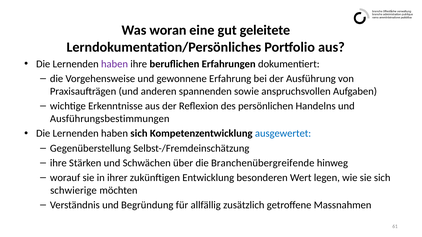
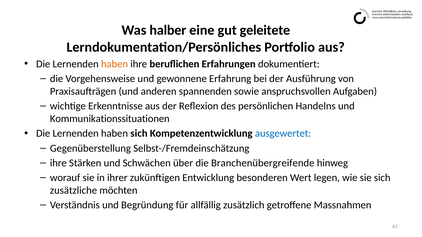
woran: woran -> halber
haben at (114, 64) colour: purple -> orange
Ausführungsbestimmungen: Ausführungsbestimmungen -> Kommunikationssituationen
schwierige: schwierige -> zusätzliche
